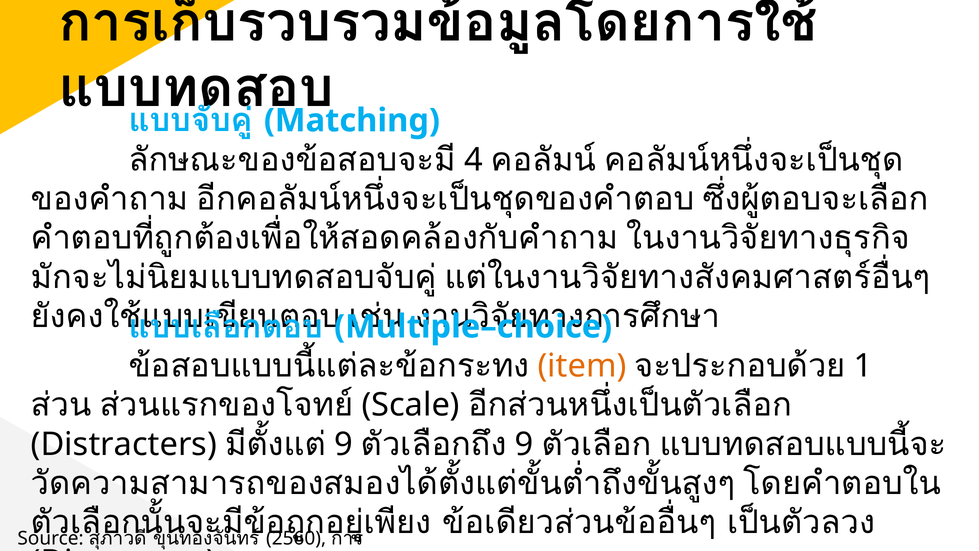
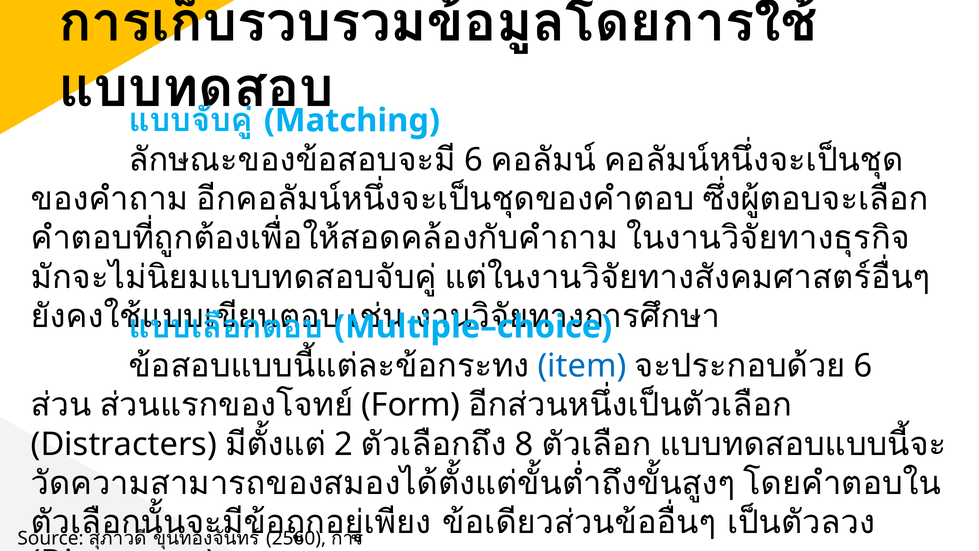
4 at (473, 160): 4 -> 6
item colour: orange -> blue
1 at (863, 366): 1 -> 6
Scale: Scale -> Form
9 at (344, 444): 9 -> 2
9 at (524, 444): 9 -> 8
